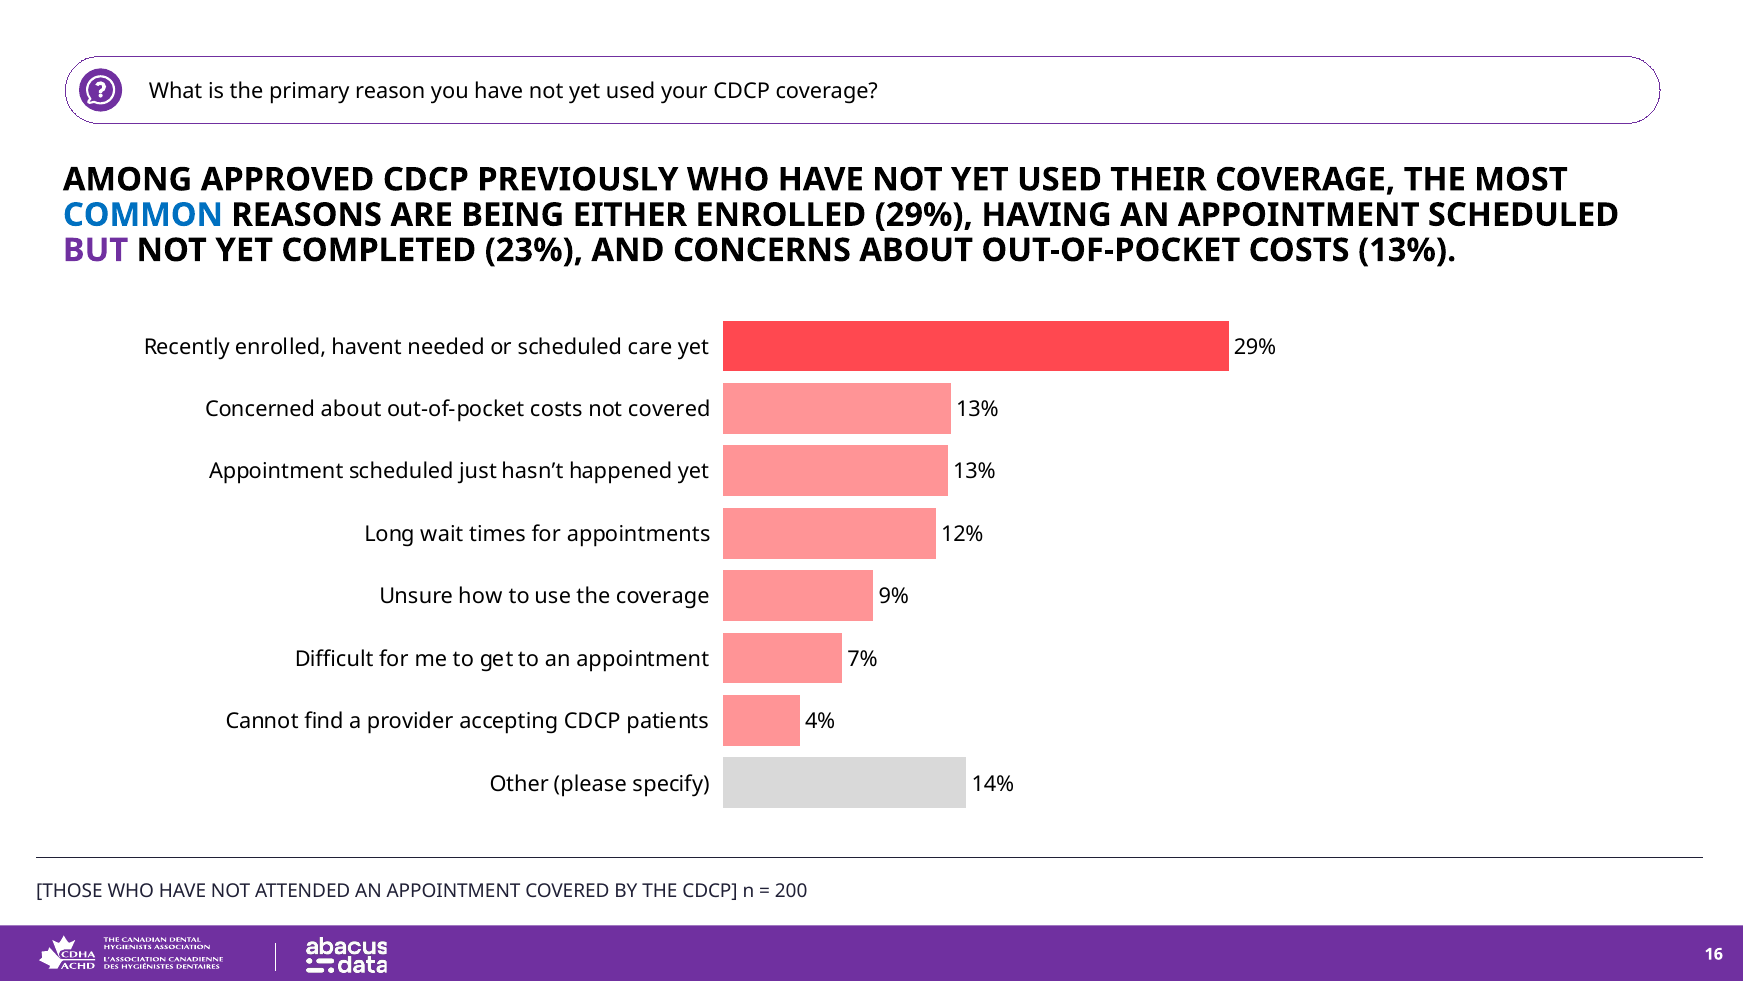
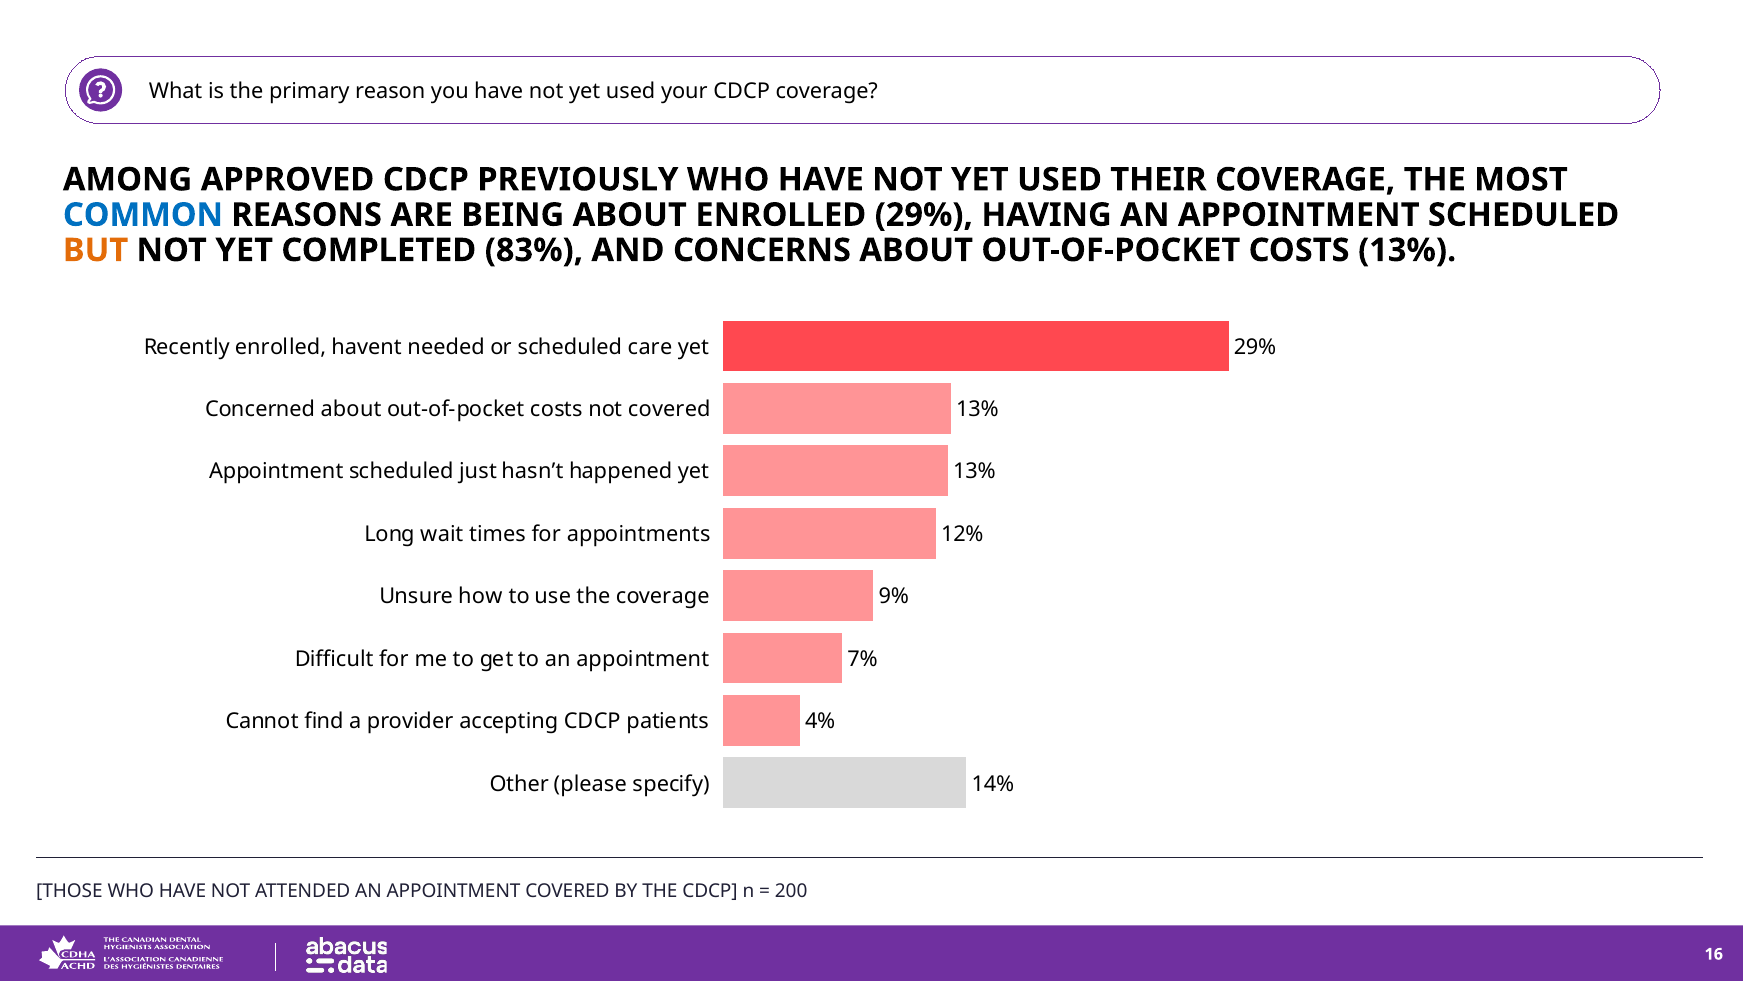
BEING EITHER: EITHER -> ABOUT
BUT colour: purple -> orange
23%: 23% -> 83%
